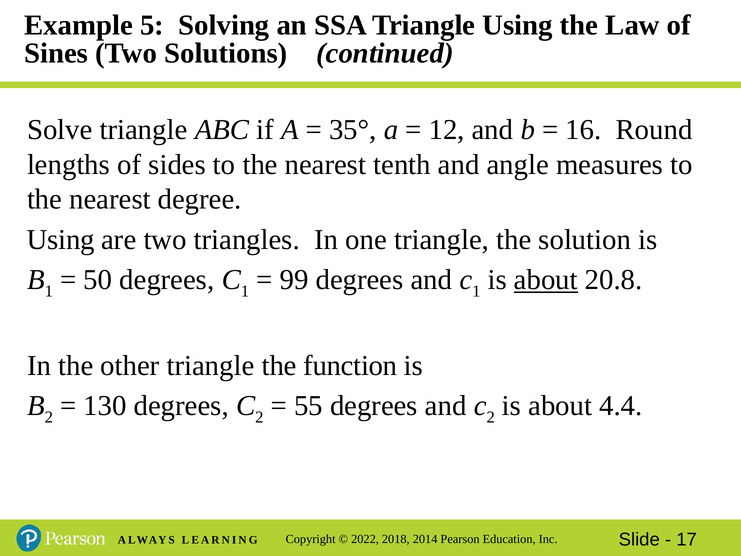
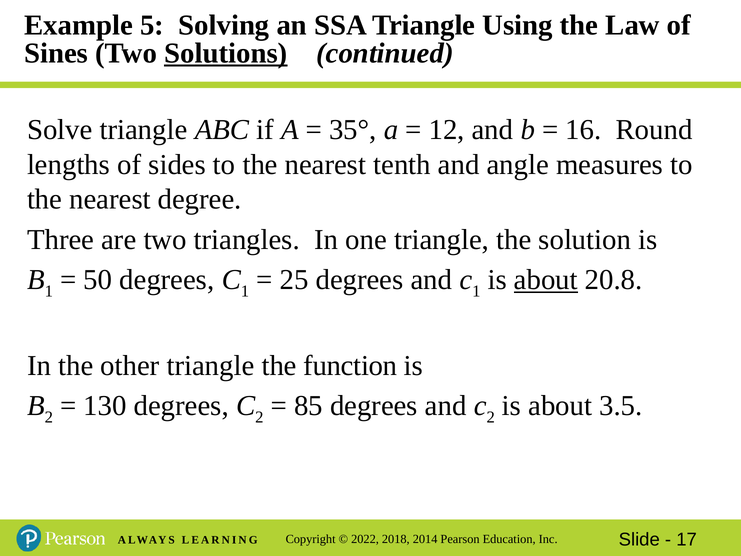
Solutions underline: none -> present
Using at (61, 239): Using -> Three
99: 99 -> 25
55: 55 -> 85
4.4: 4.4 -> 3.5
